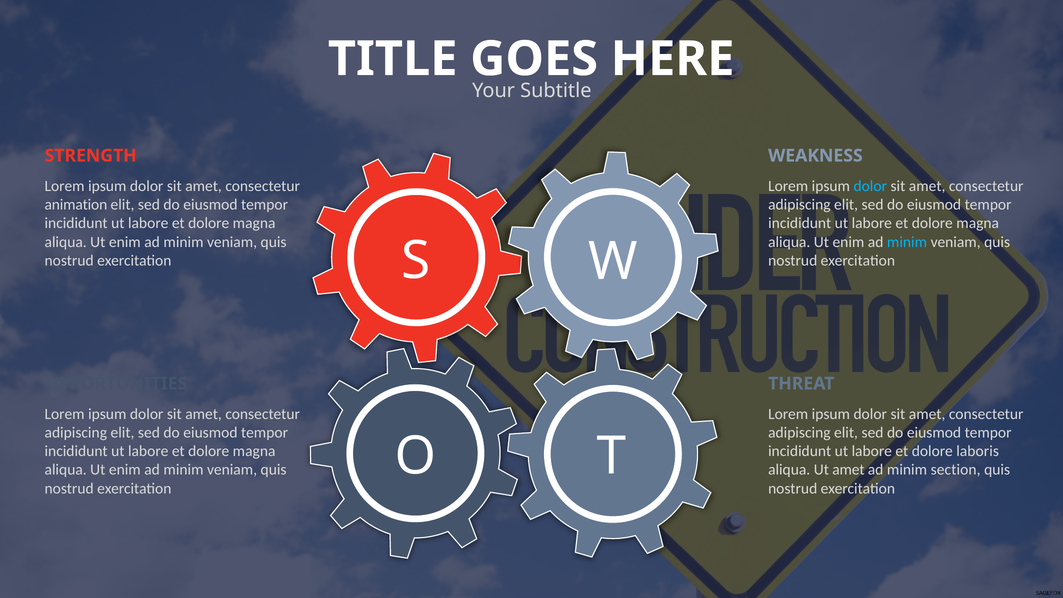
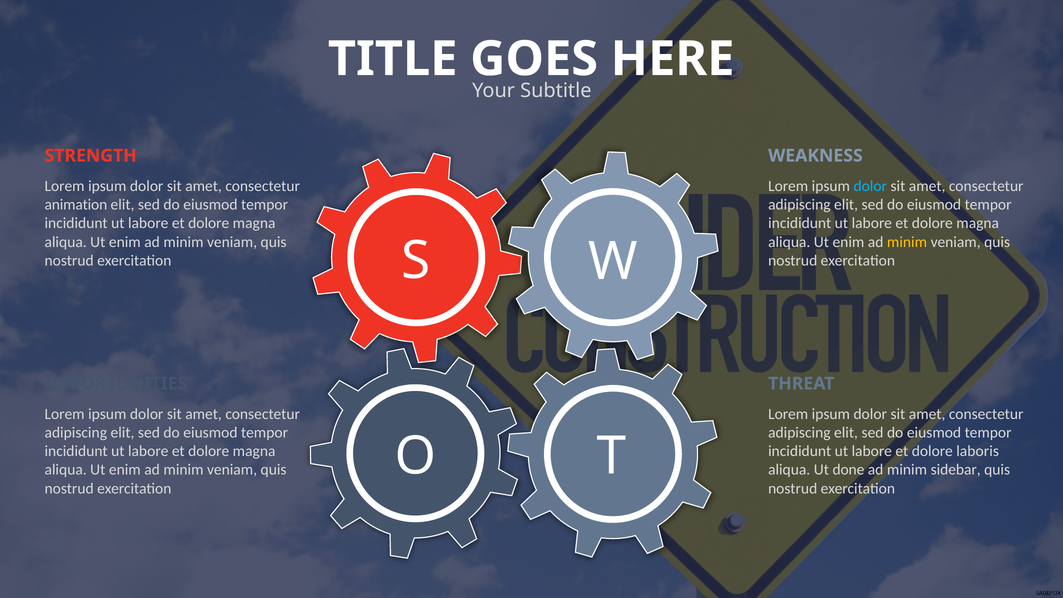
minim at (907, 242) colour: light blue -> yellow
Ut amet: amet -> done
section: section -> sidebar
